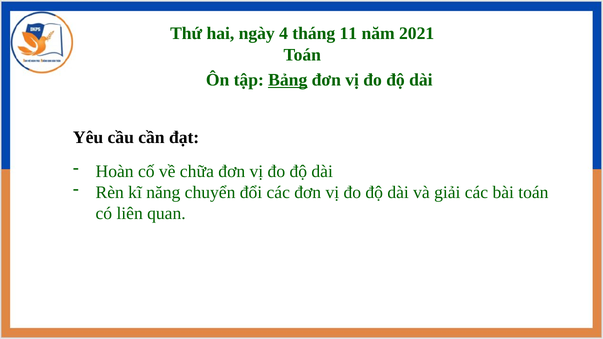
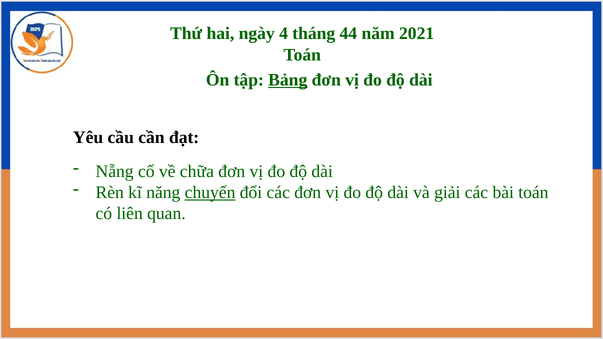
11: 11 -> 44
Hoàn: Hoàn -> Nẵng
chuyển underline: none -> present
